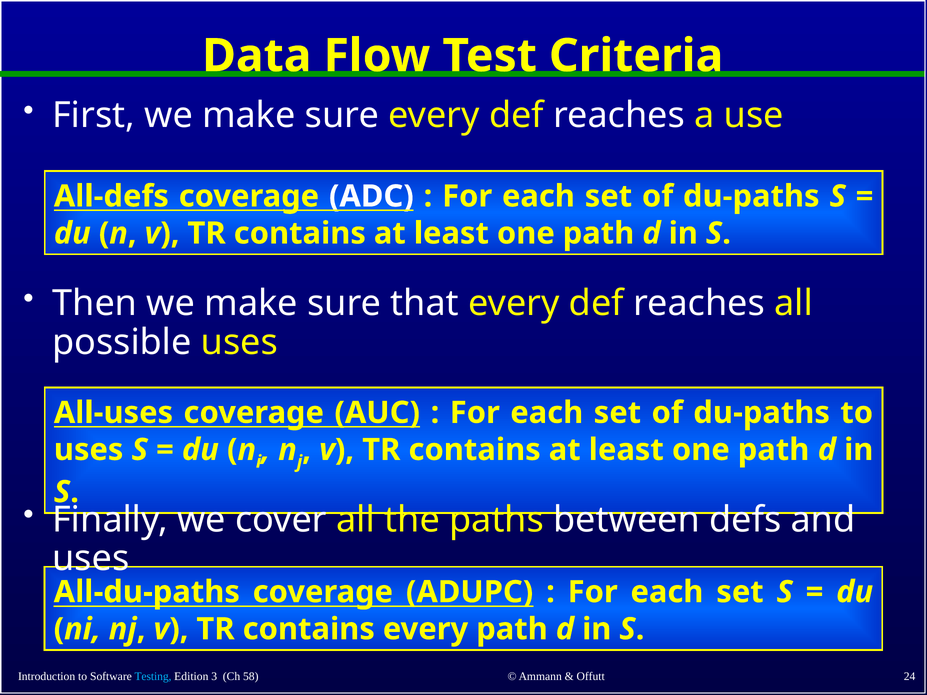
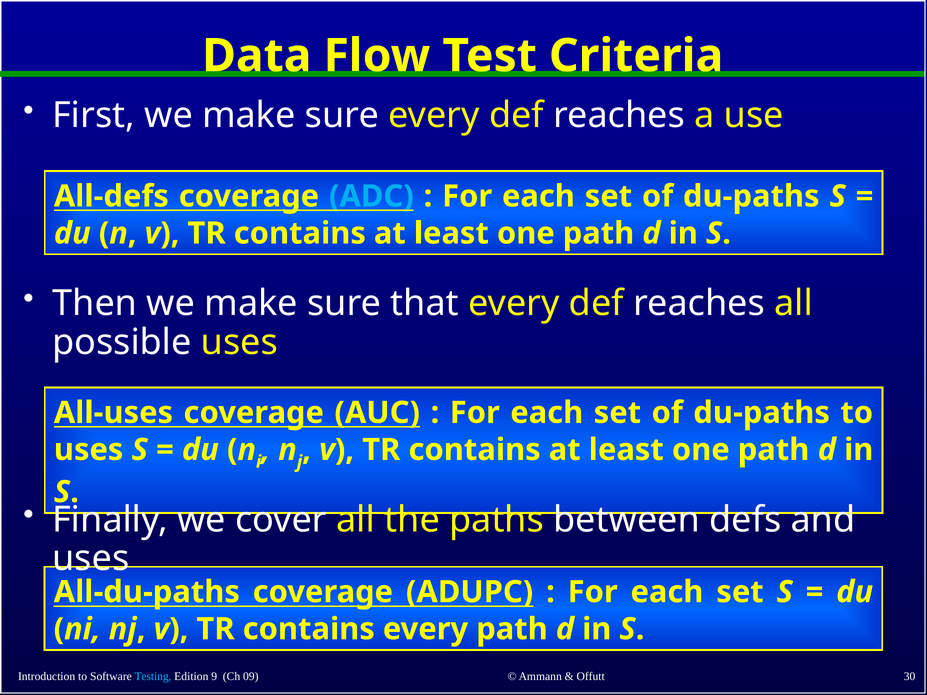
ADC colour: white -> light blue
3: 3 -> 9
58: 58 -> 09
24: 24 -> 30
